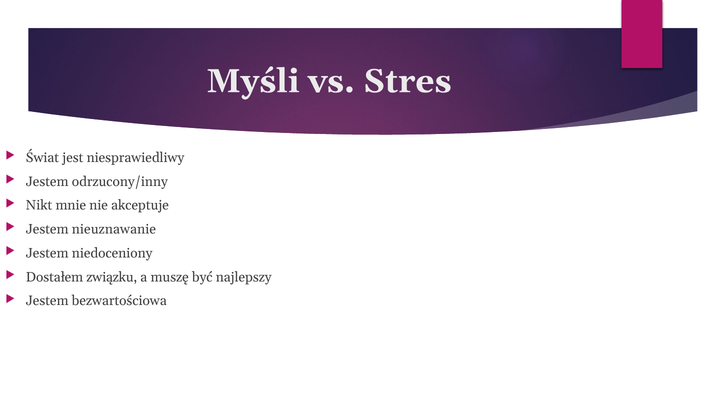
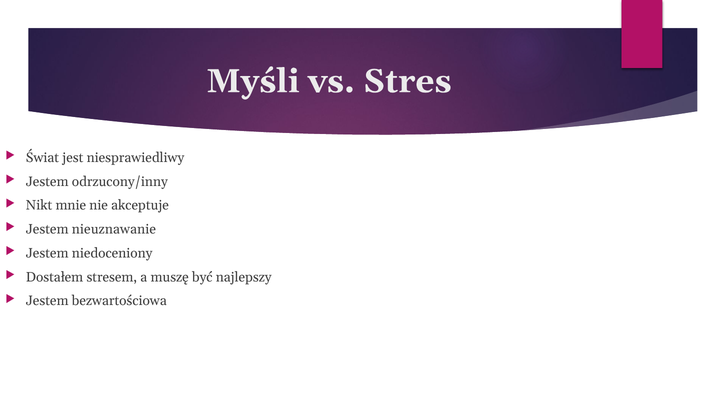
związku: związku -> stresem
